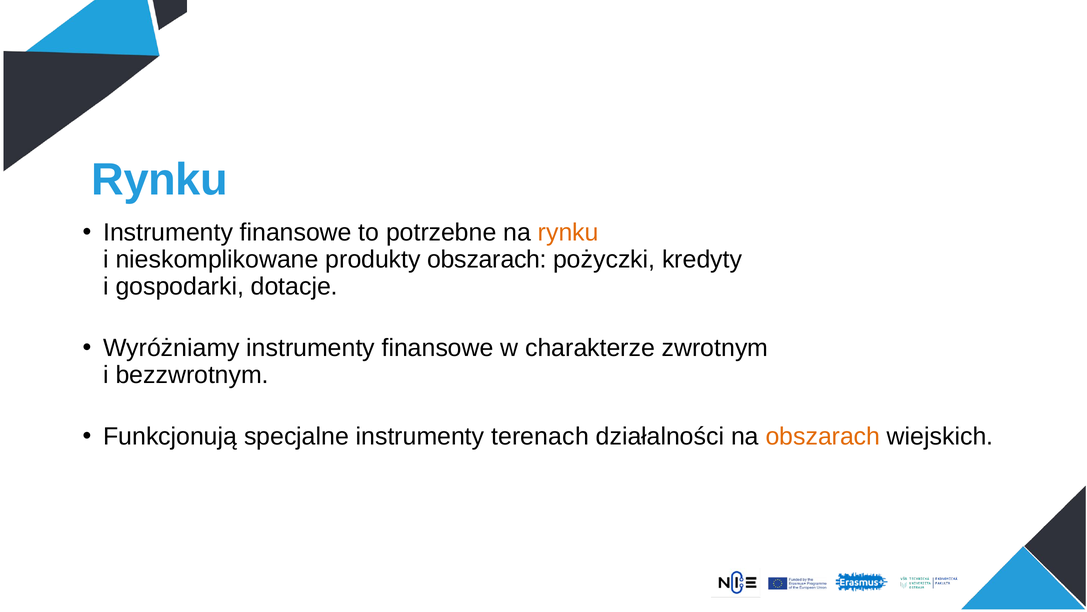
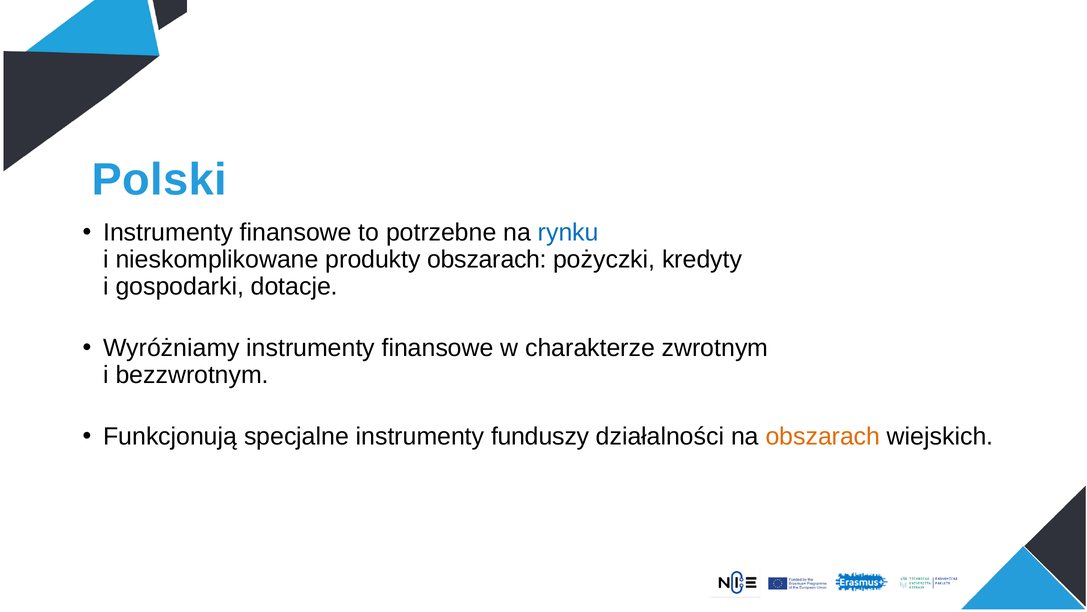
Rynku at (160, 180): Rynku -> Polski
rynku at (568, 232) colour: orange -> blue
terenach: terenach -> funduszy
